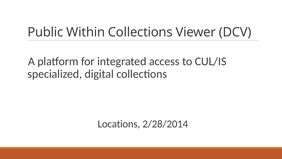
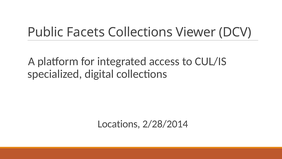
Within: Within -> Facets
